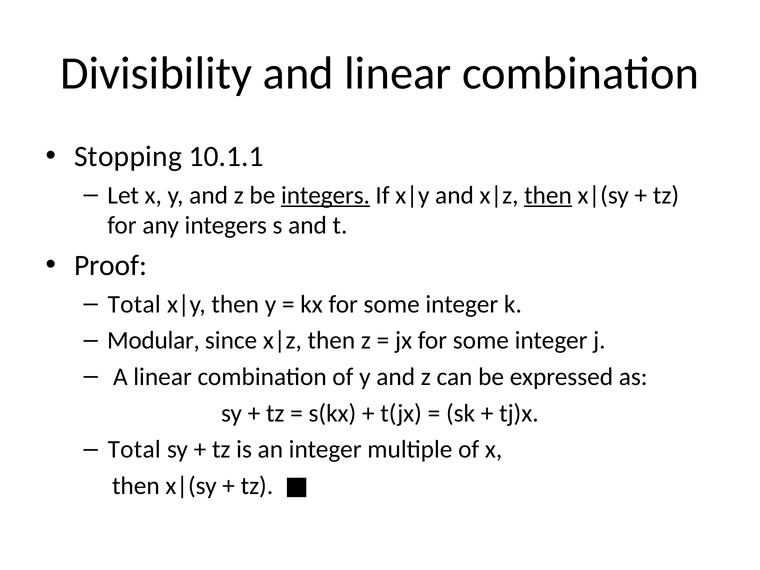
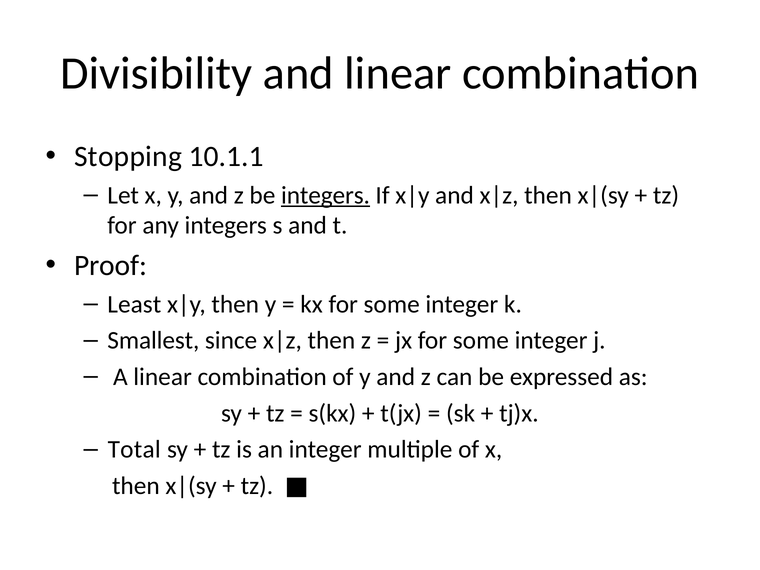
then at (548, 195) underline: present -> none
Total at (134, 304): Total -> Least
Modular: Modular -> Smallest
